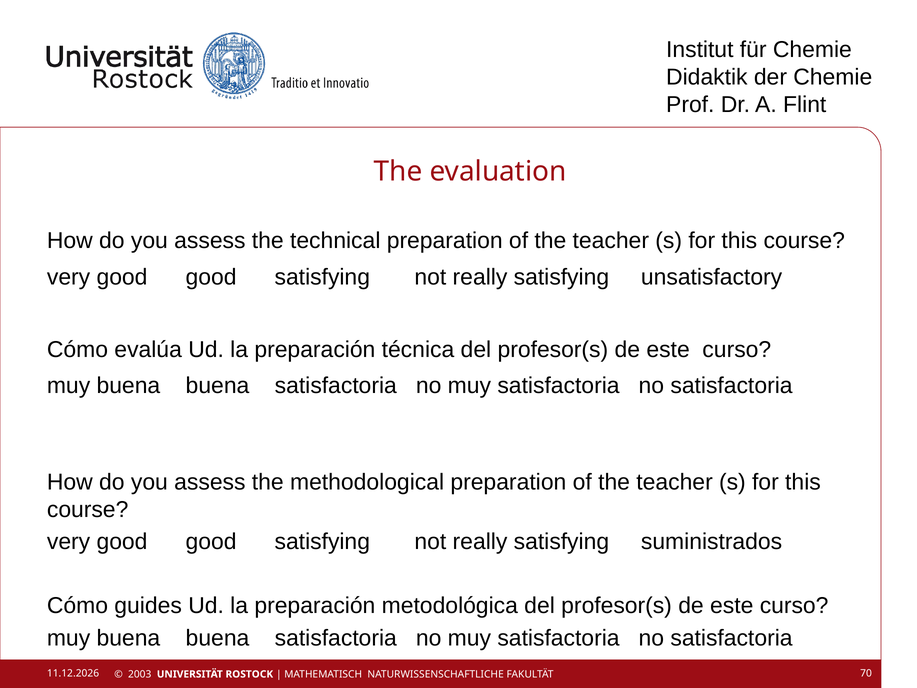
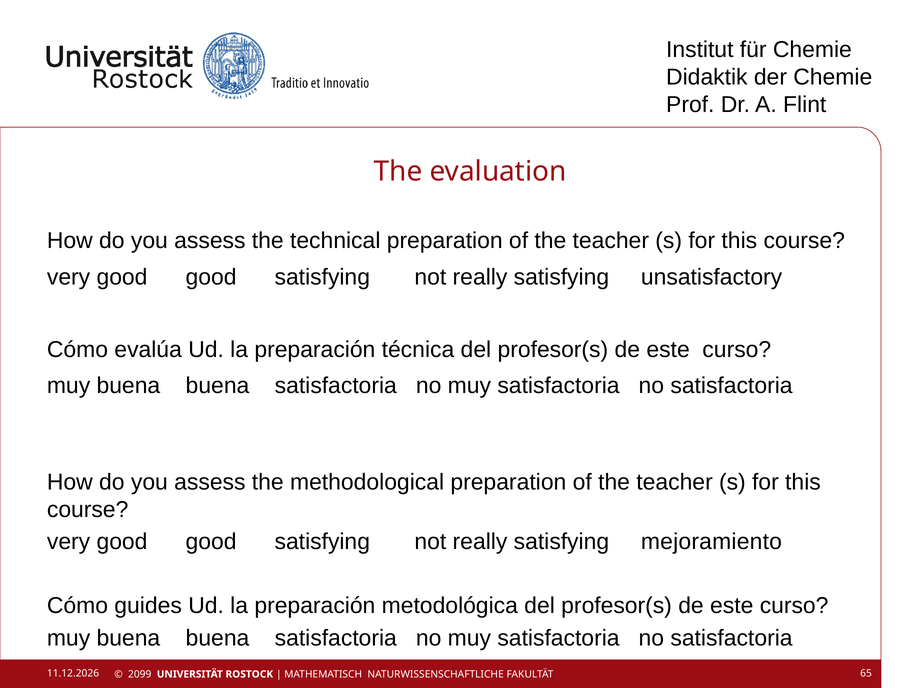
suministrados: suministrados -> mejoramiento
70: 70 -> 65
2003: 2003 -> 2099
